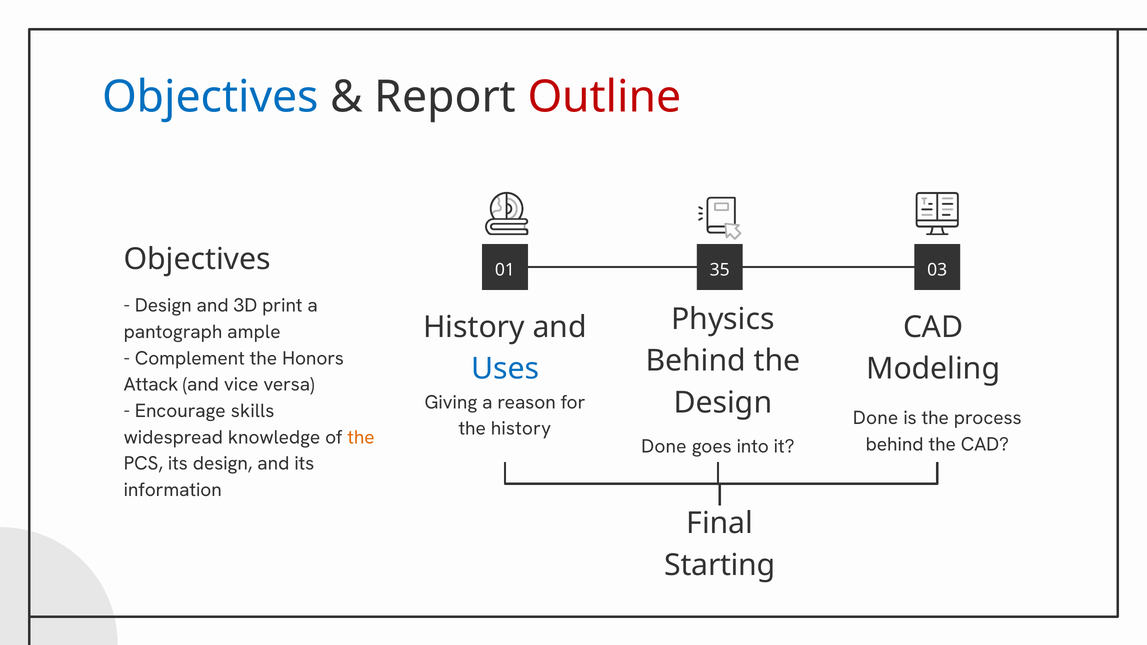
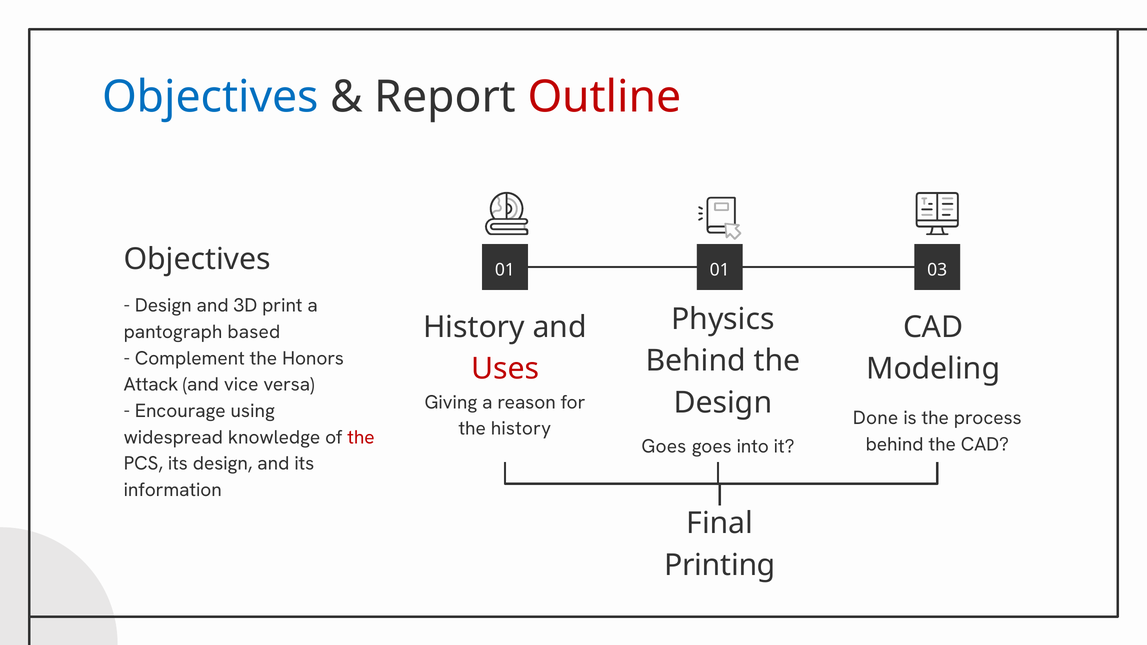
01 35: 35 -> 01
ample: ample -> based
Uses colour: blue -> red
skills: skills -> using
the at (361, 437) colour: orange -> red
Done at (664, 447): Done -> Goes
Starting: Starting -> Printing
